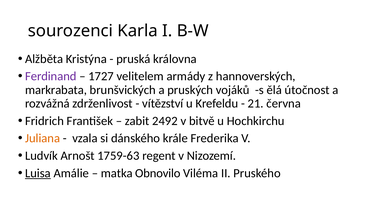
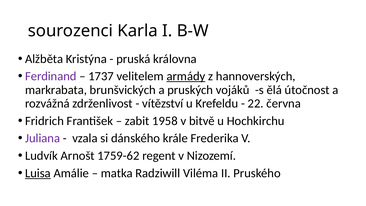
1727: 1727 -> 1737
armády underline: none -> present
21: 21 -> 22
2492: 2492 -> 1958
Juliana colour: orange -> purple
1759-63: 1759-63 -> 1759-62
Obnovilo: Obnovilo -> Radziwill
